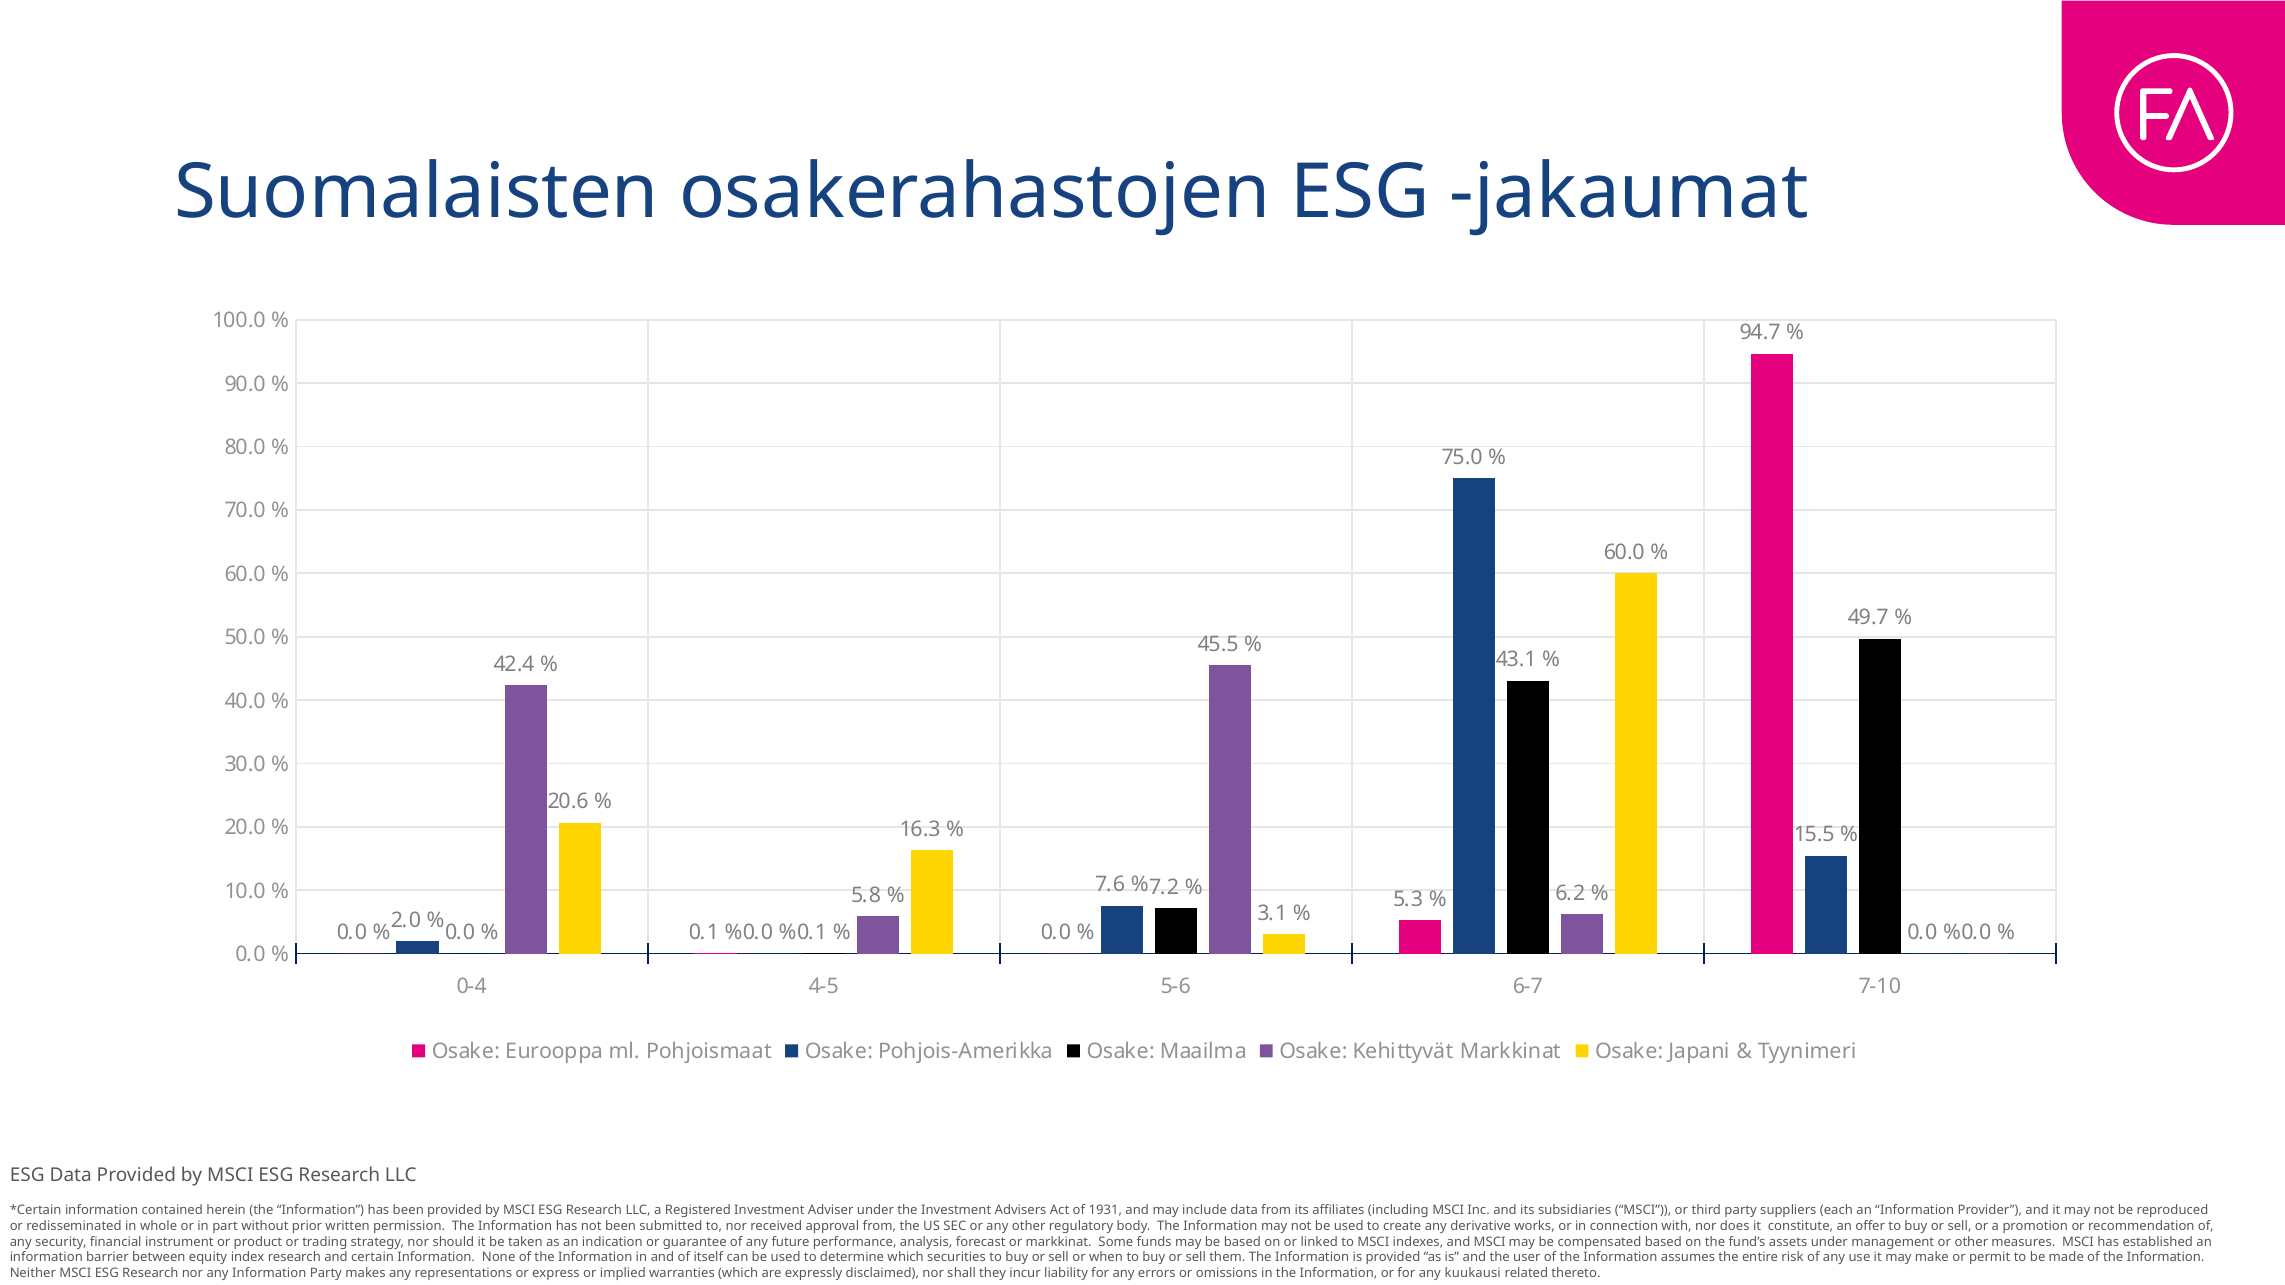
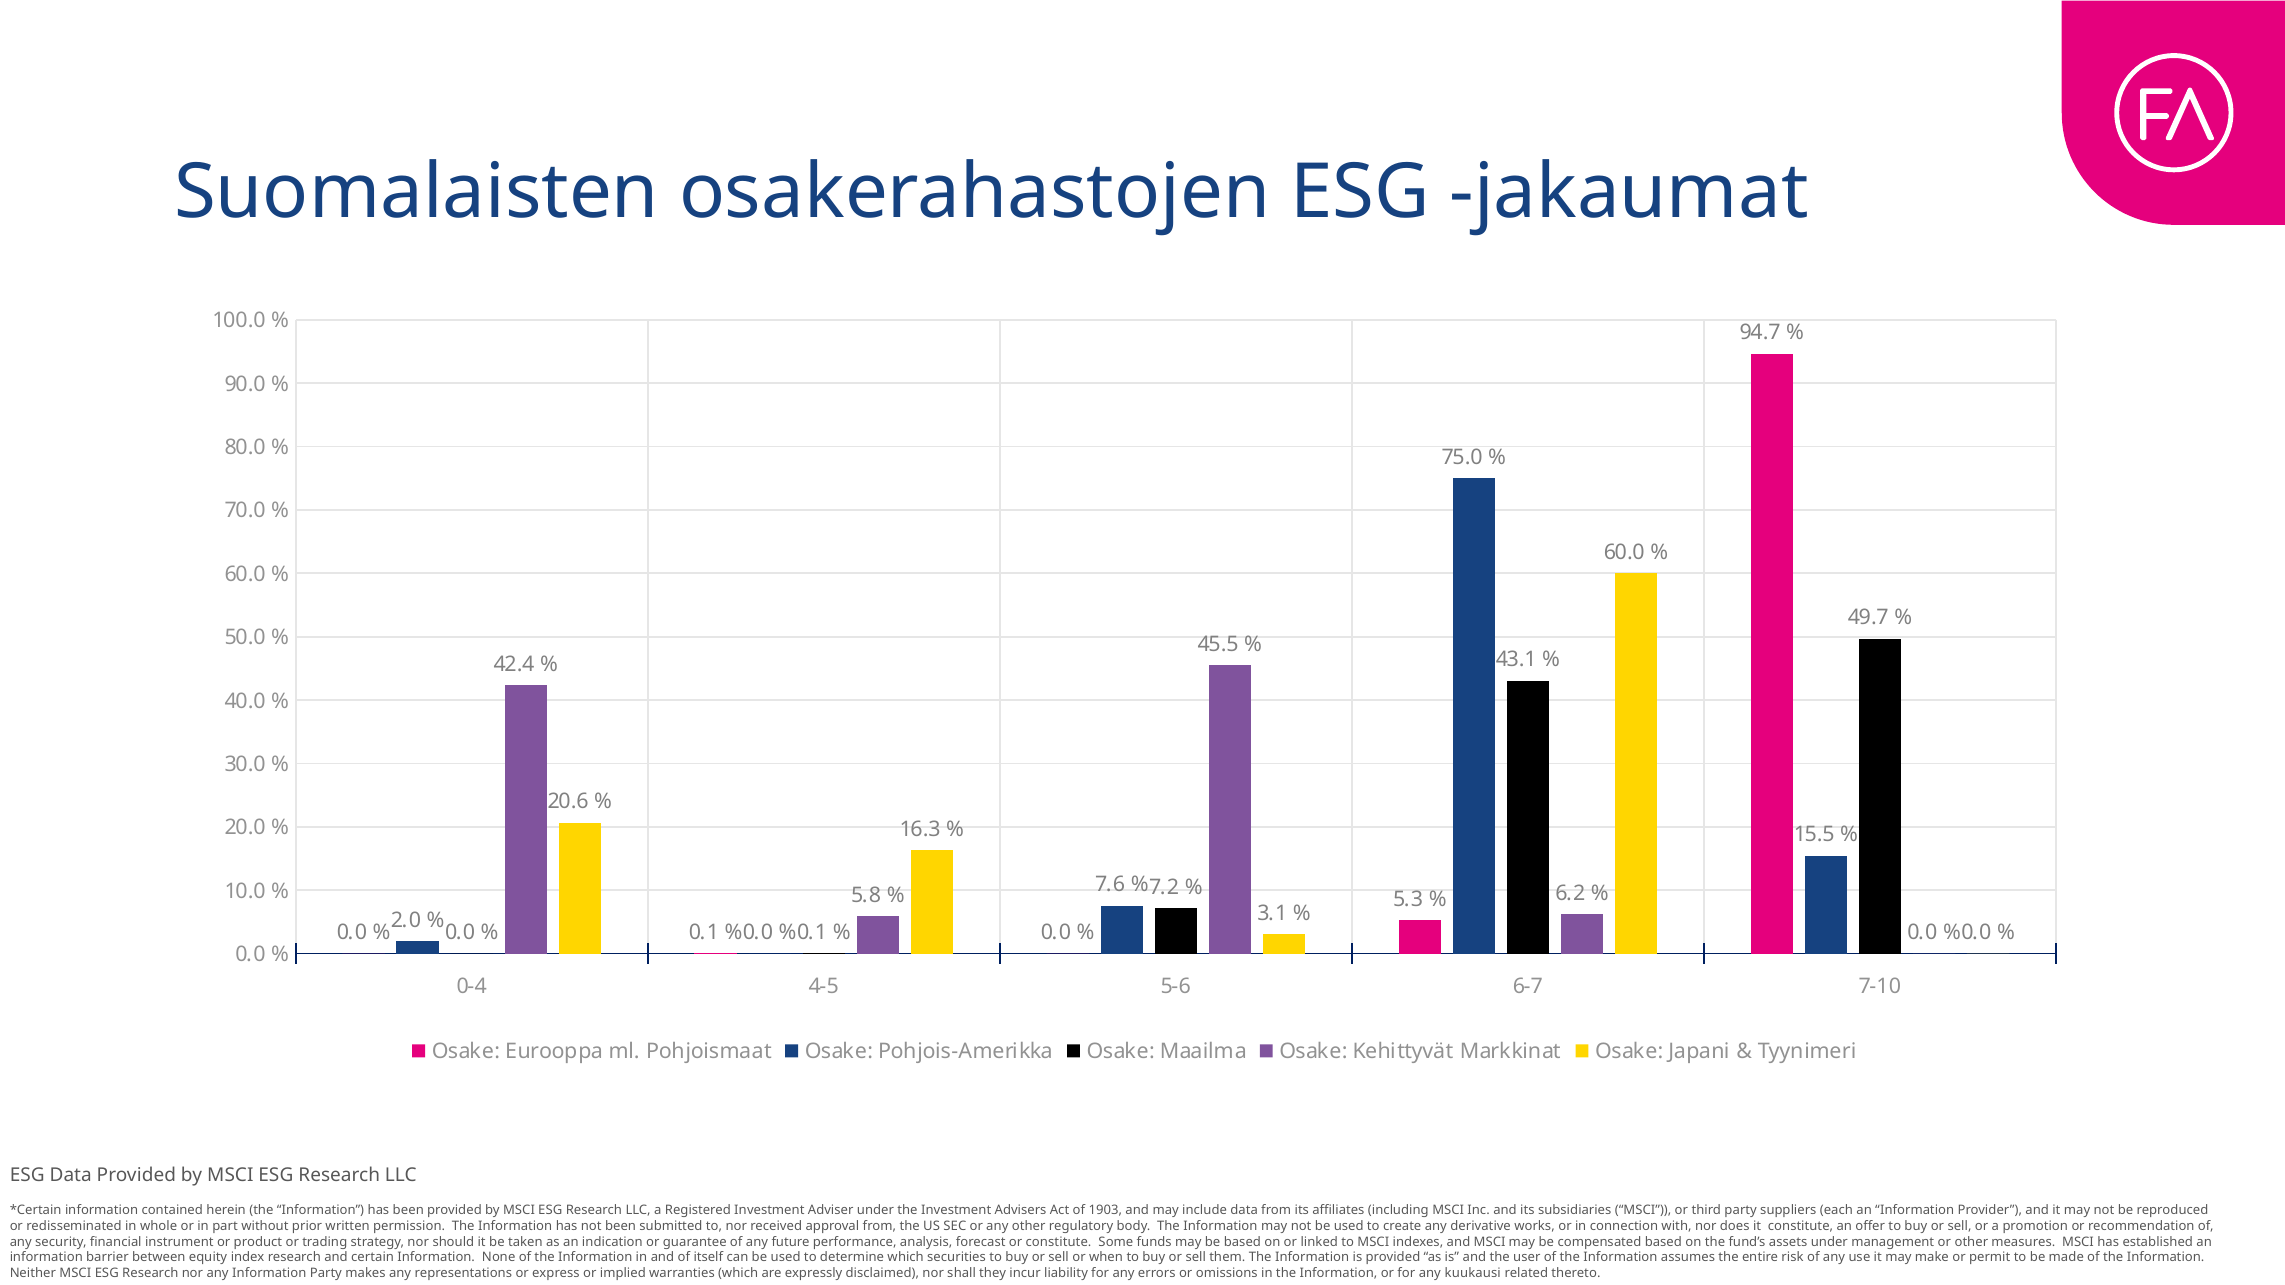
1931: 1931 -> 1903
or markkinat: markkinat -> constitute
